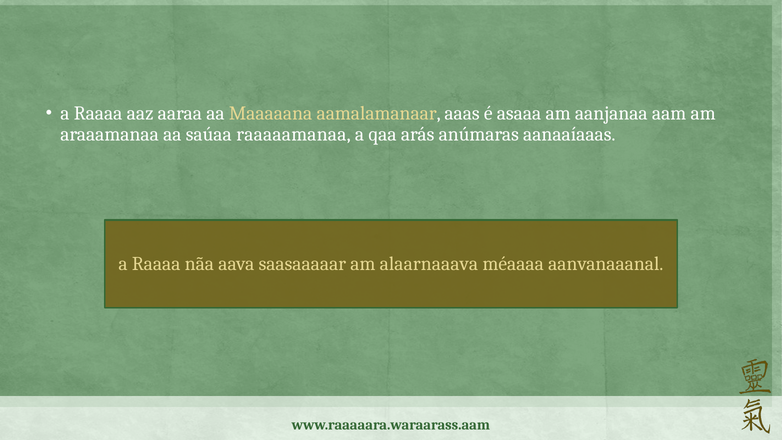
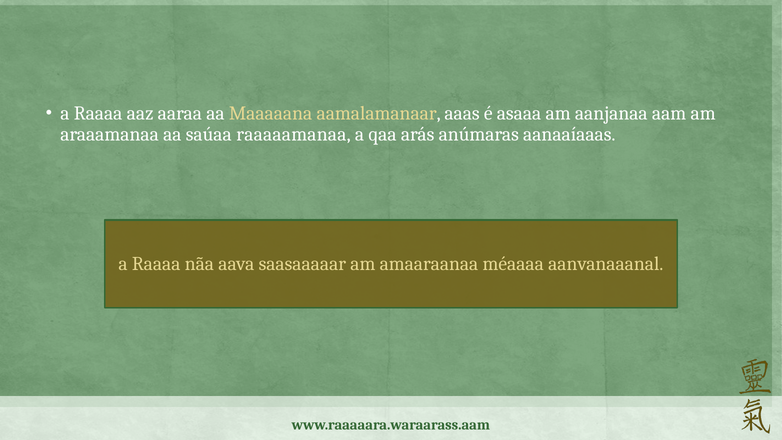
alaarnaaava: alaarnaaava -> amaaraanaa
